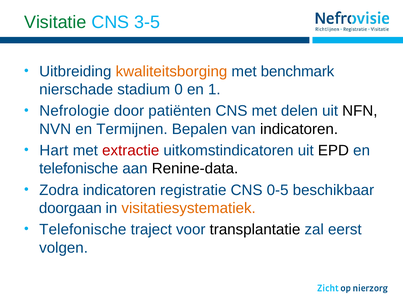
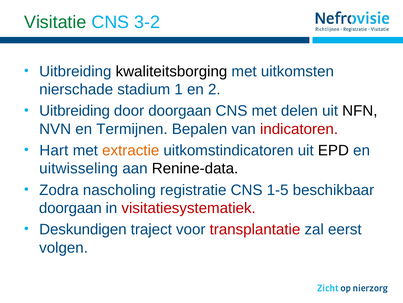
3-5: 3-5 -> 3-2
kwaliteitsborging colour: orange -> black
benchmark: benchmark -> uitkomsten
0: 0 -> 1
1: 1 -> 2
Nefrologie at (74, 111): Nefrologie -> Uitbreiding
door patiënten: patiënten -> doorgaan
indicatoren at (299, 129) colour: black -> red
extractie colour: red -> orange
telefonische at (79, 168): telefonische -> uitwisseling
Zodra indicatoren: indicatoren -> nascholing
0-5: 0-5 -> 1-5
visitatiesystematiek colour: orange -> red
Telefonische at (83, 229): Telefonische -> Deskundigen
transplantatie colour: black -> red
